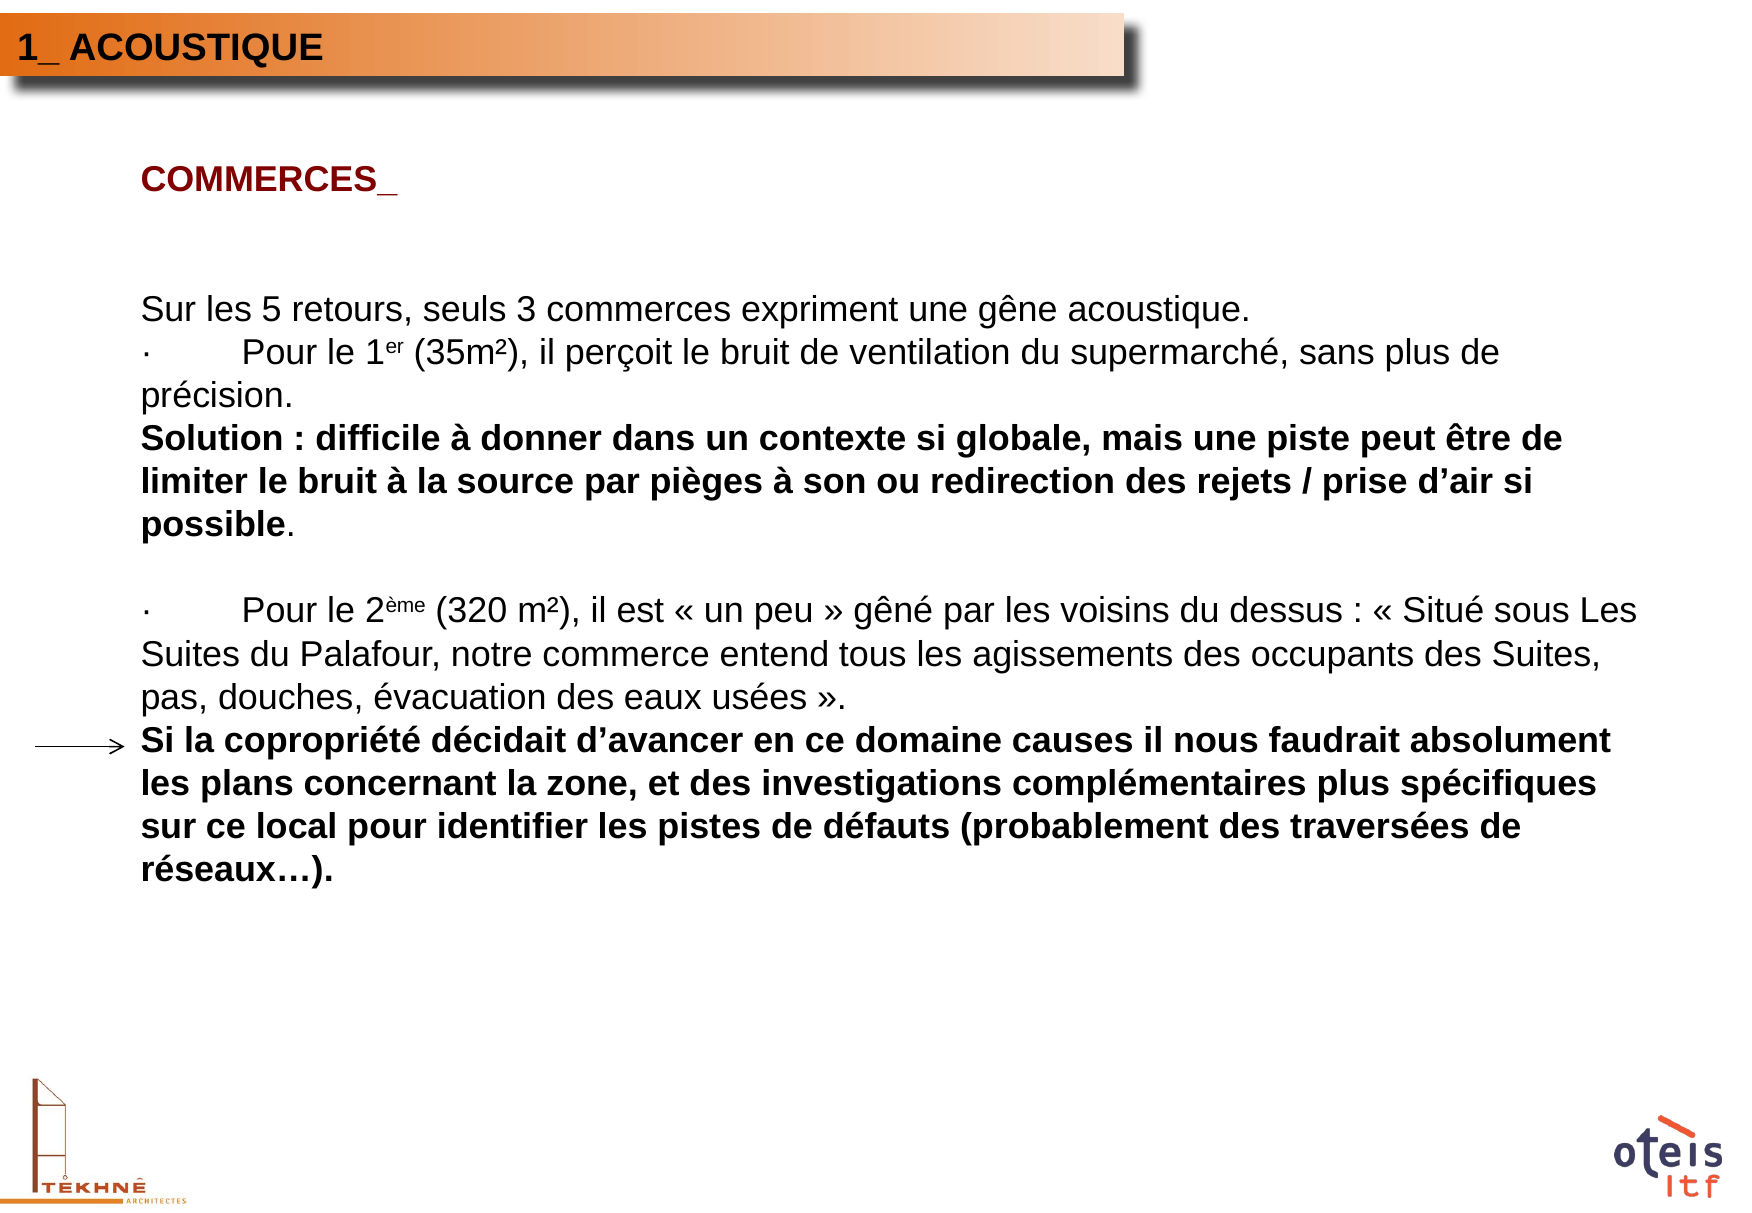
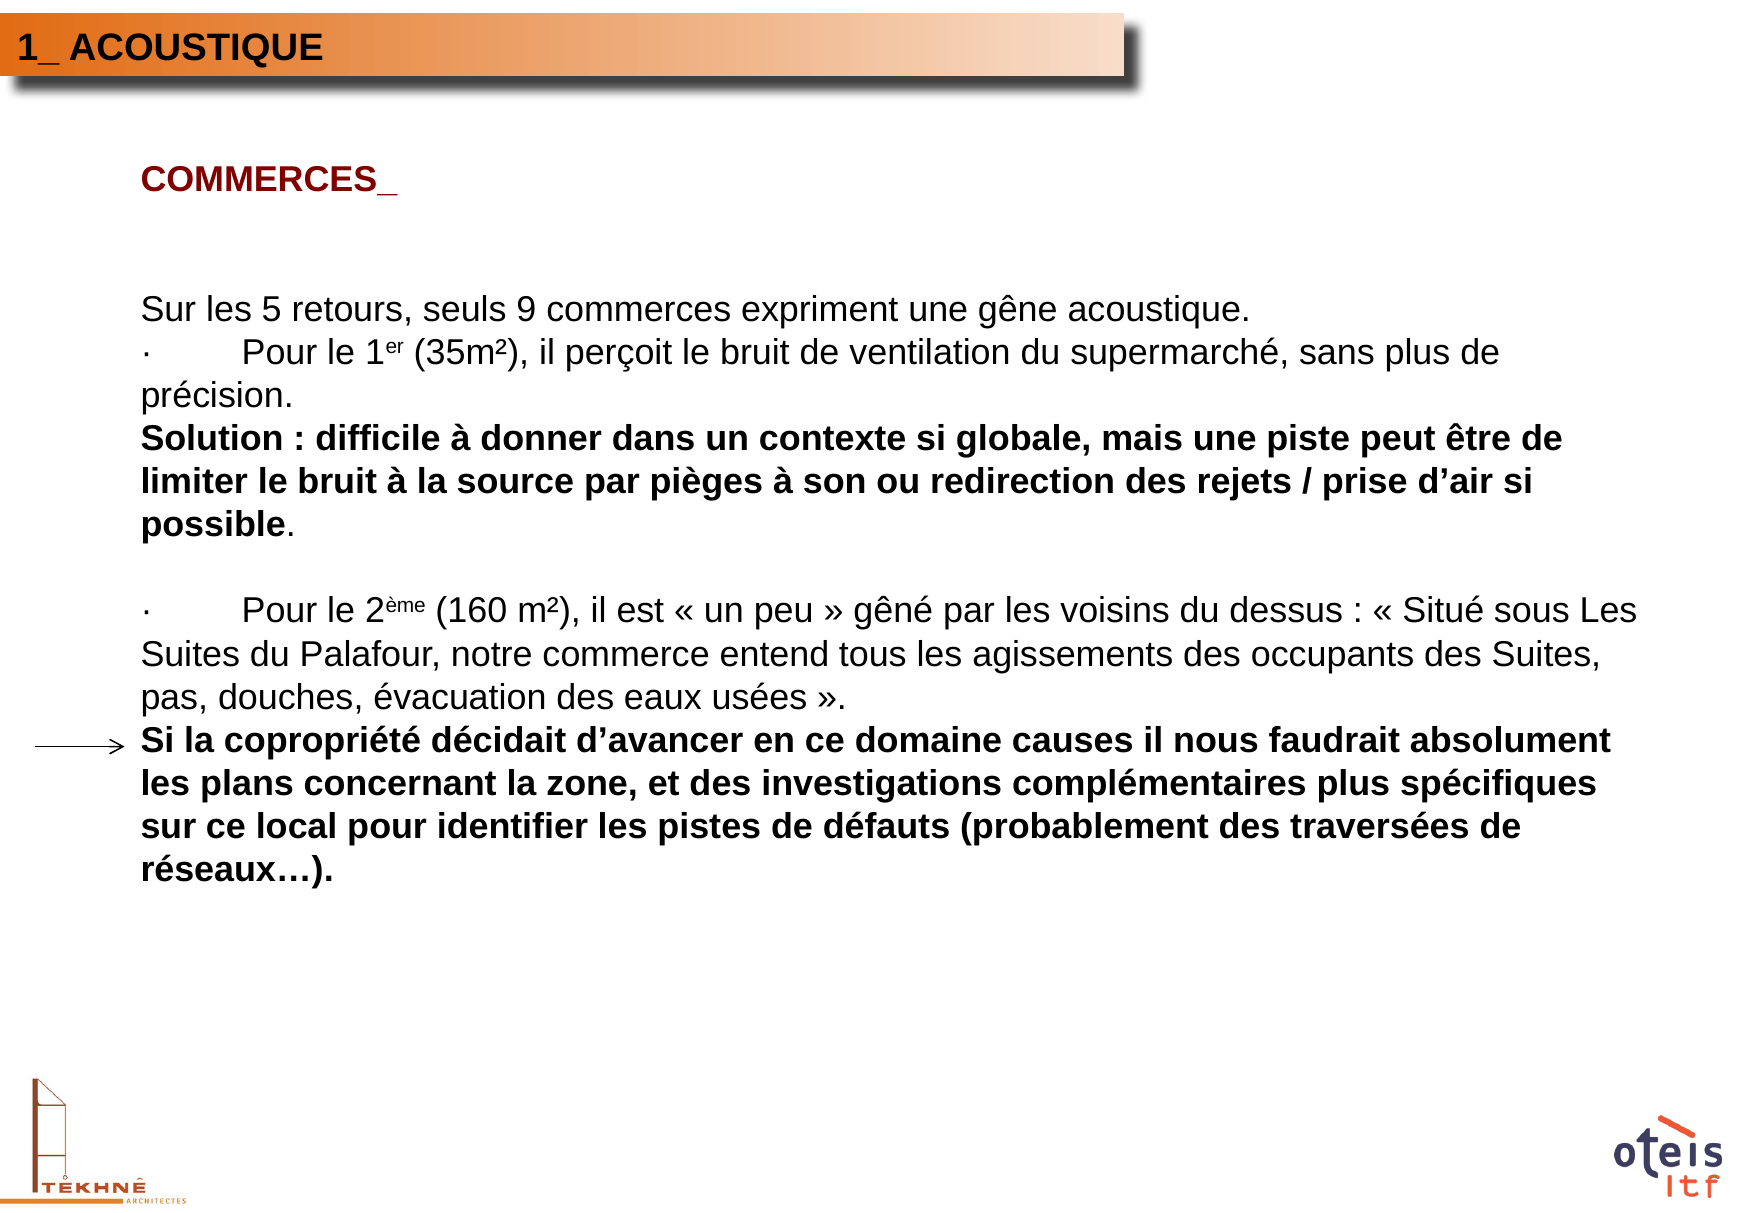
3: 3 -> 9
320: 320 -> 160
